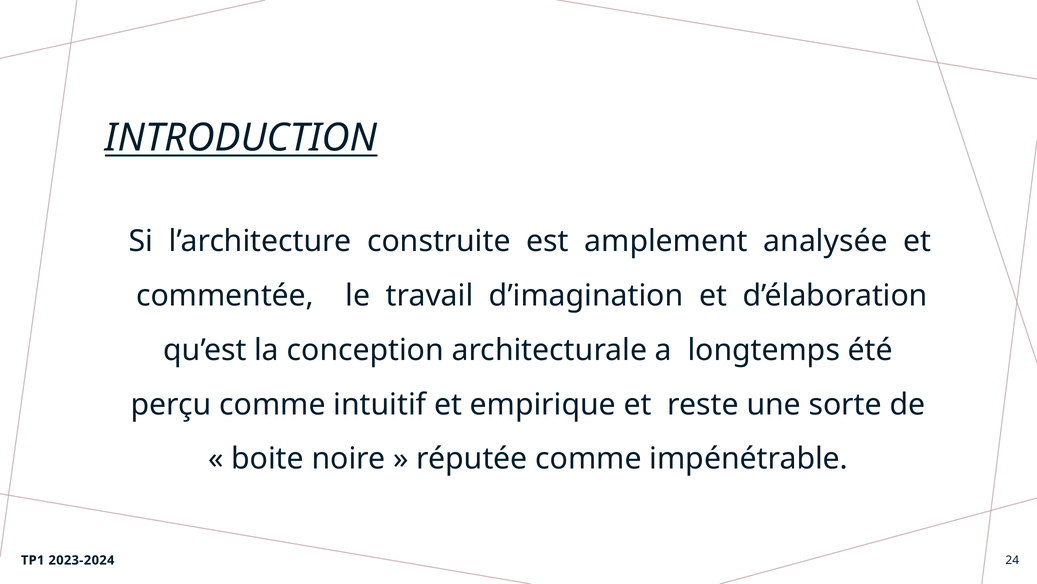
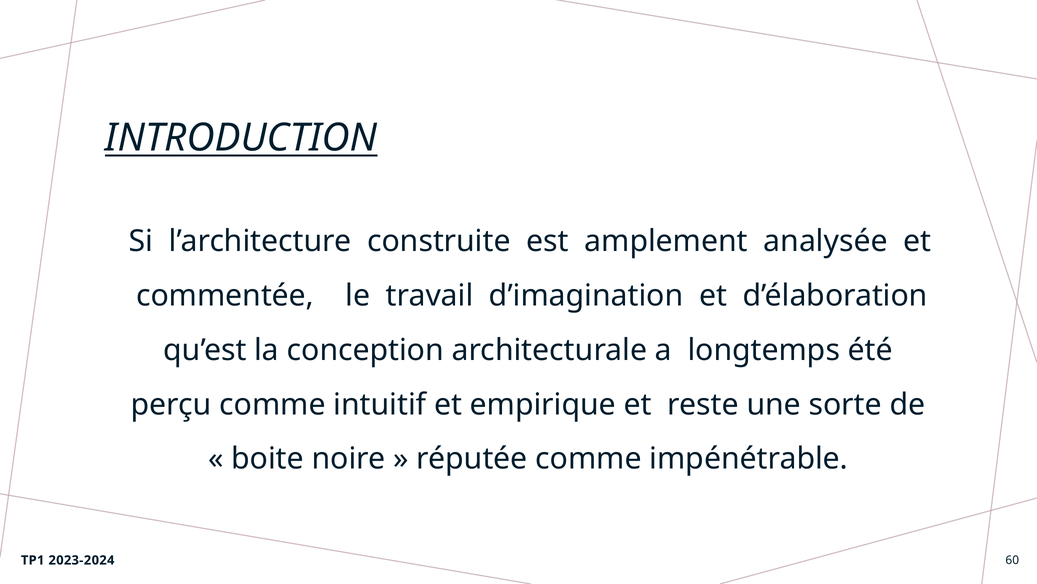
24: 24 -> 60
